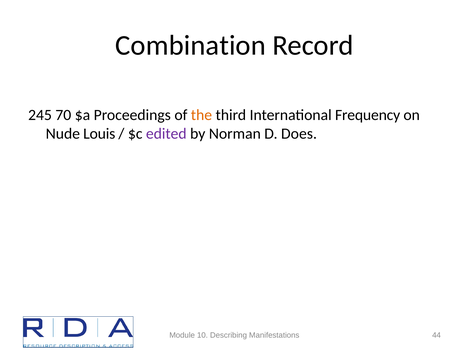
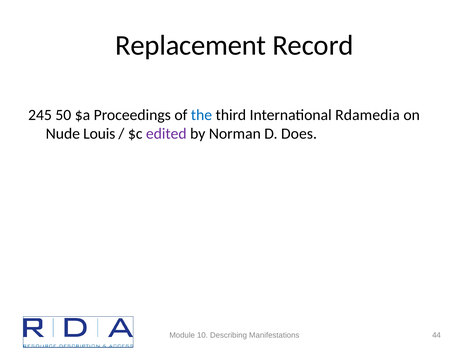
Combination: Combination -> Replacement
70: 70 -> 50
the colour: orange -> blue
Frequency: Frequency -> Rdamedia
